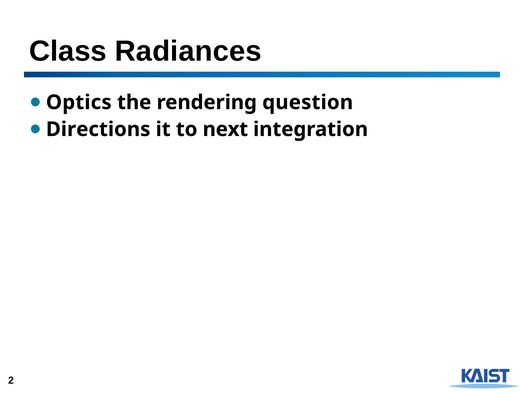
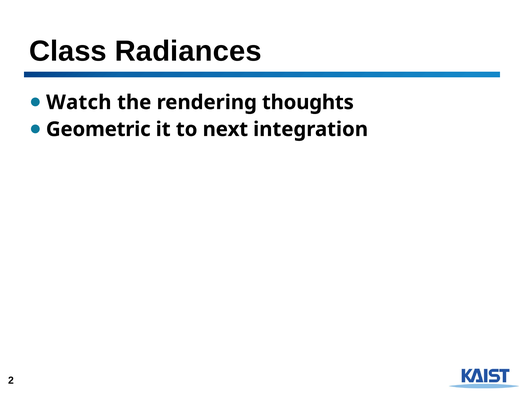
Optics: Optics -> Watch
question: question -> thoughts
Directions: Directions -> Geometric
